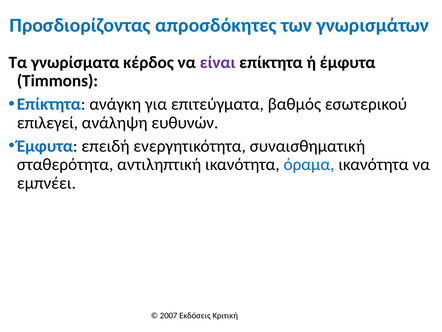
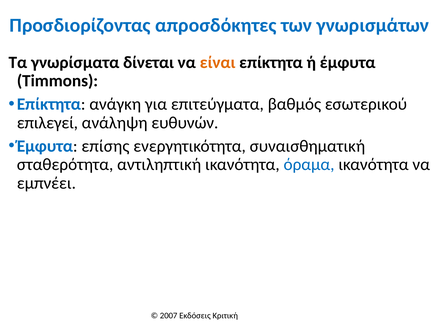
κέρδος: κέρδος -> δίνεται
είναι colour: purple -> orange
επειδή: επειδή -> επίσης
